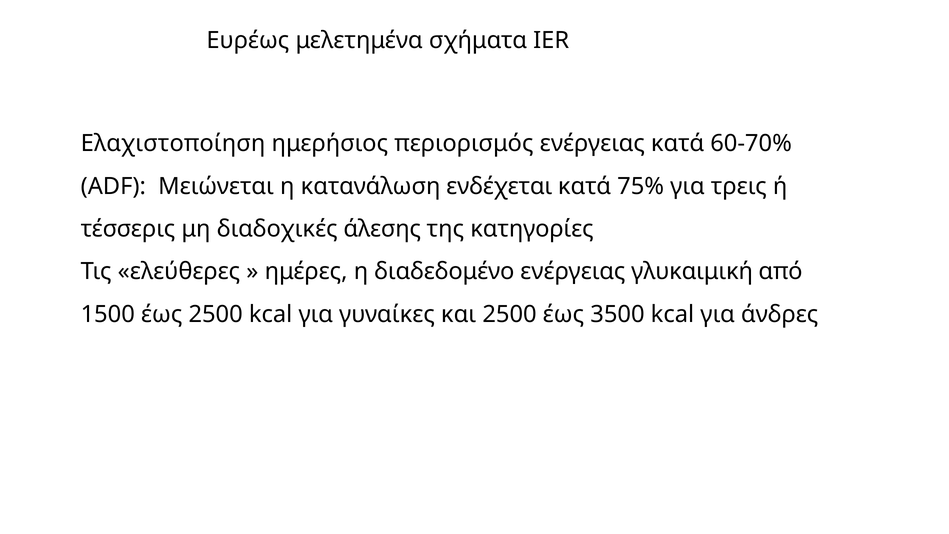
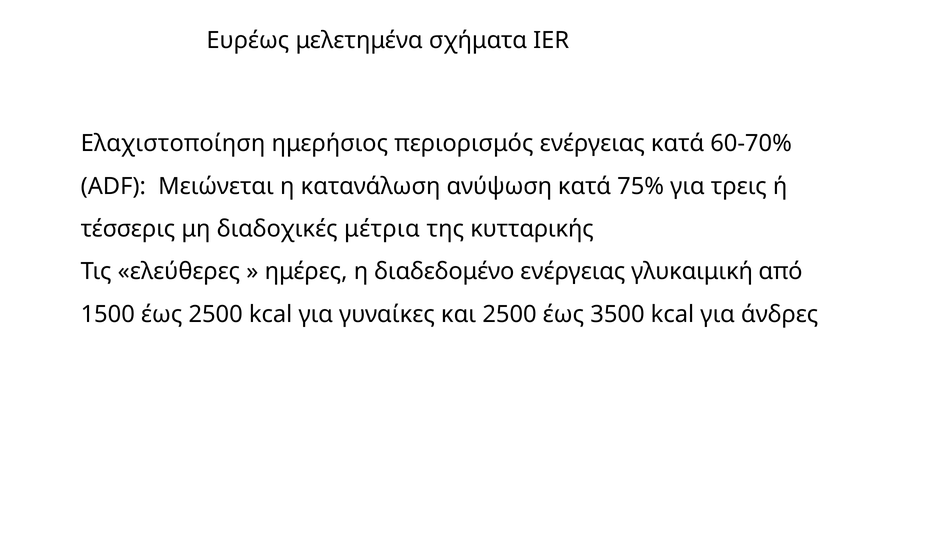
ενδέχεται: ενδέχεται -> ανύψωση
άλεσης: άλεσης -> μέτρια
κατηγορίες: κατηγορίες -> κυτταρικής
